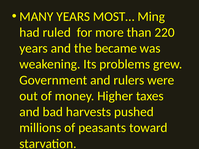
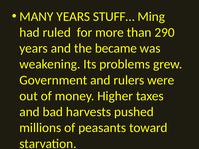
MOST…: MOST… -> STUFF…
220: 220 -> 290
